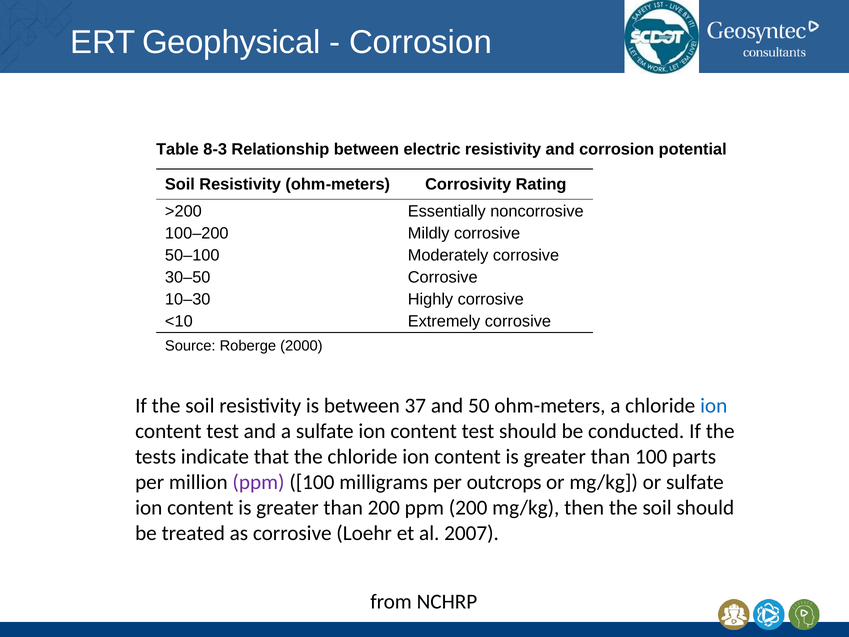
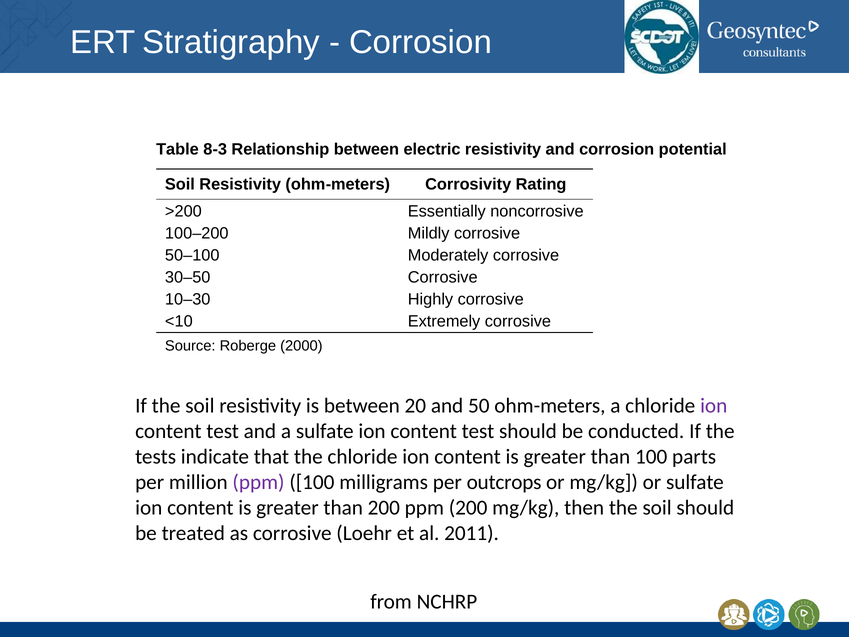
Geophysical: Geophysical -> Stratigraphy
37: 37 -> 20
ion at (714, 406) colour: blue -> purple
2007: 2007 -> 2011
